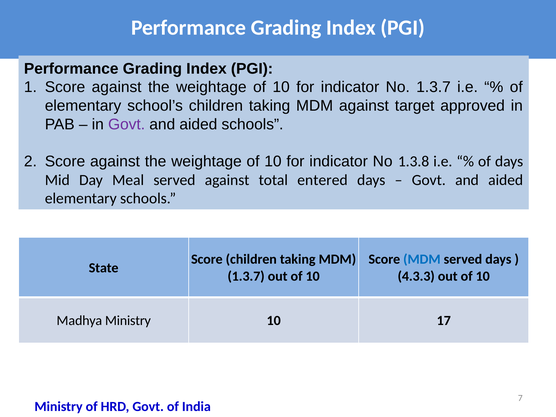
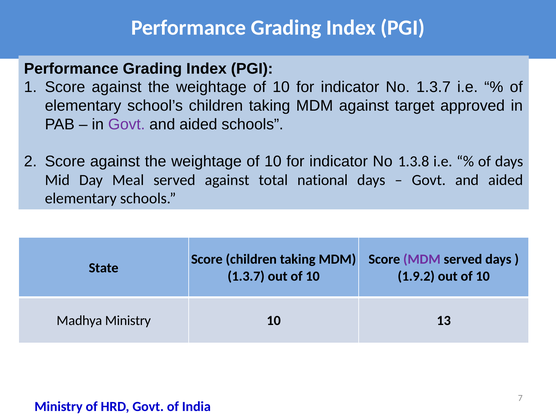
entered: entered -> national
MDM at (422, 259) colour: blue -> purple
4.3.3: 4.3.3 -> 1.9.2
17: 17 -> 13
